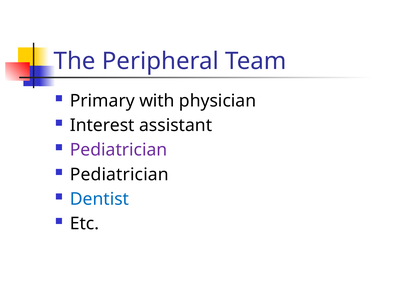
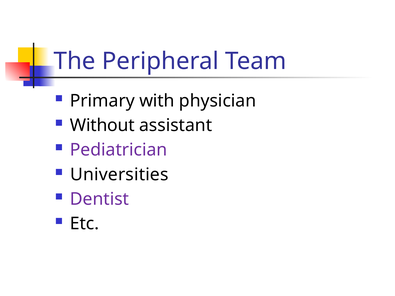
Interest: Interest -> Without
Pediatrician at (119, 175): Pediatrician -> Universities
Dentist colour: blue -> purple
